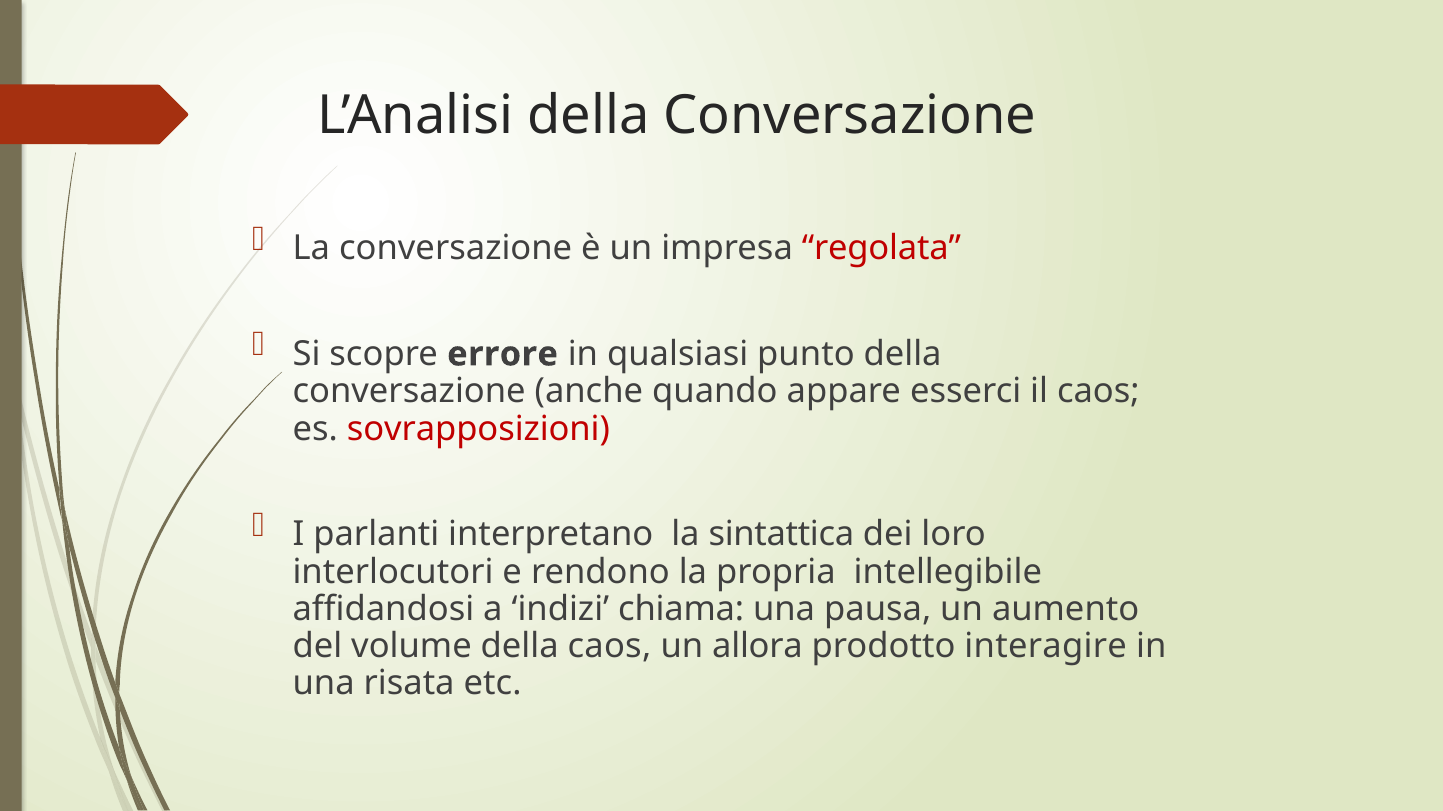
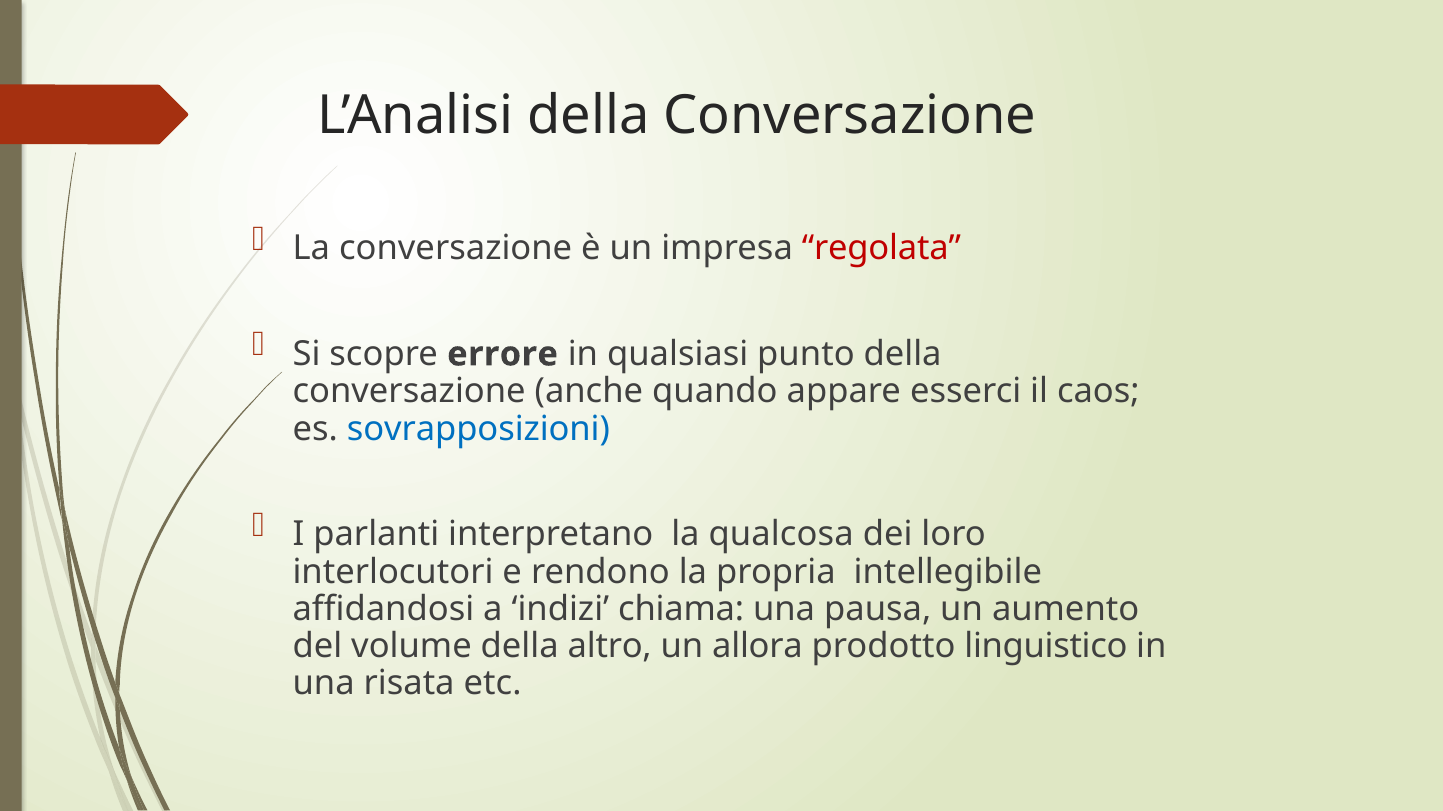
sovrapposizioni colour: red -> blue
sintattica: sintattica -> qualcosa
della caos: caos -> altro
interagire: interagire -> linguistico
